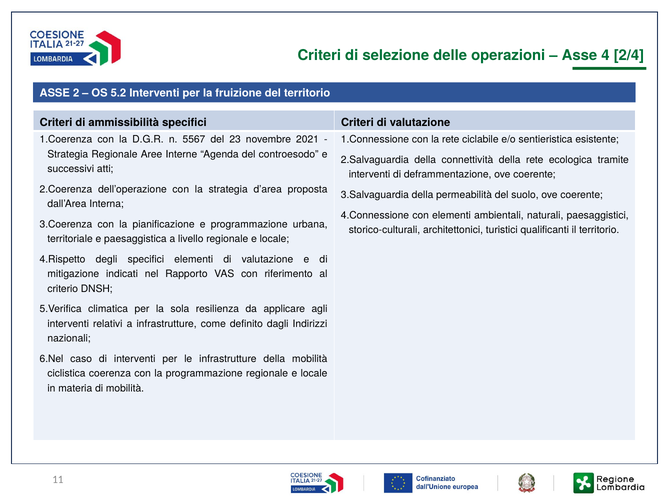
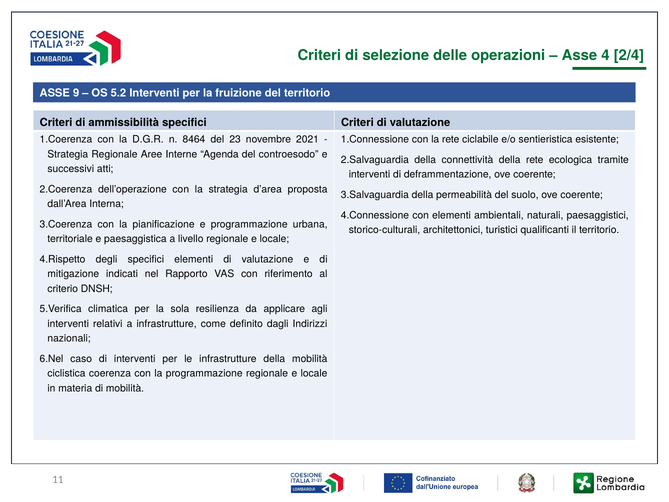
2: 2 -> 9
5567: 5567 -> 8464
